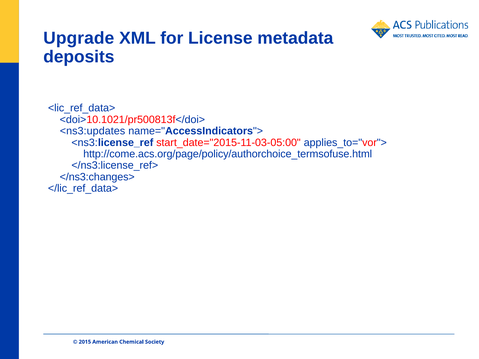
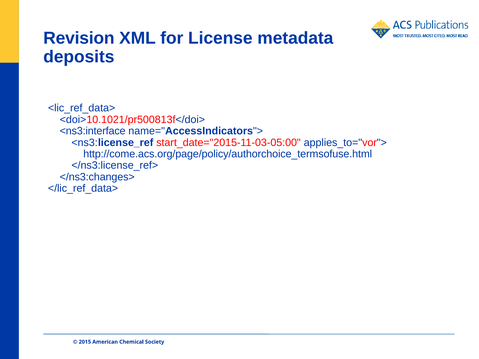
Upgrade: Upgrade -> Revision
<ns3:updates: <ns3:updates -> <ns3:interface
